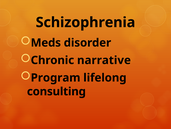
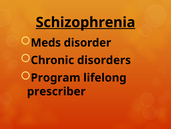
Schizophrenia underline: none -> present
narrative: narrative -> disorders
consulting: consulting -> prescriber
